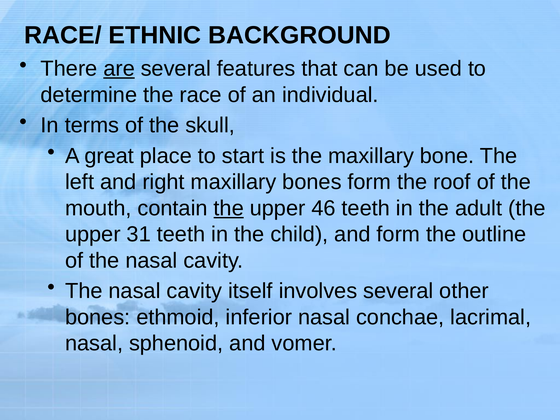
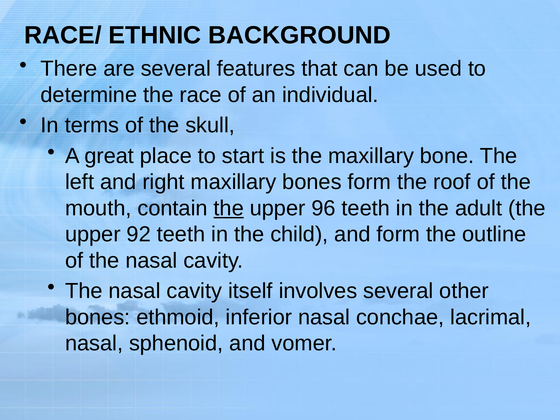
are underline: present -> none
46: 46 -> 96
31: 31 -> 92
